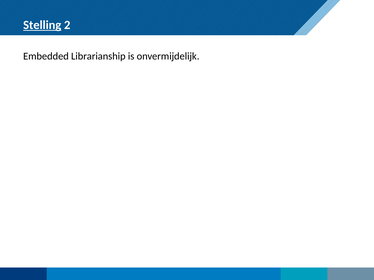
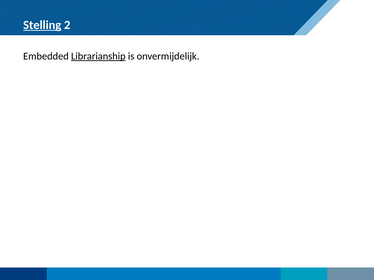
Librarianship underline: none -> present
